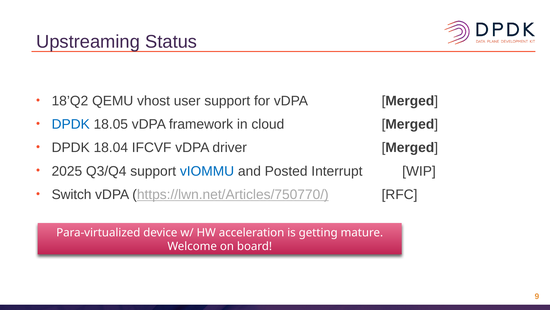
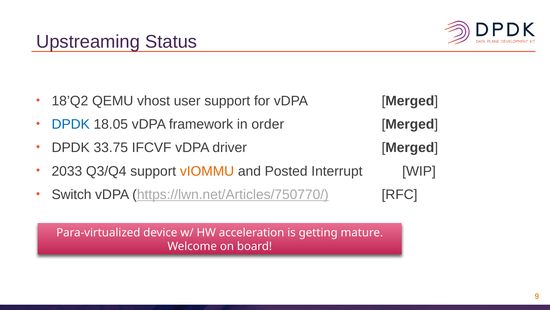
cloud: cloud -> order
18.04: 18.04 -> 33.75
2025: 2025 -> 2033
vIOMMU colour: blue -> orange
